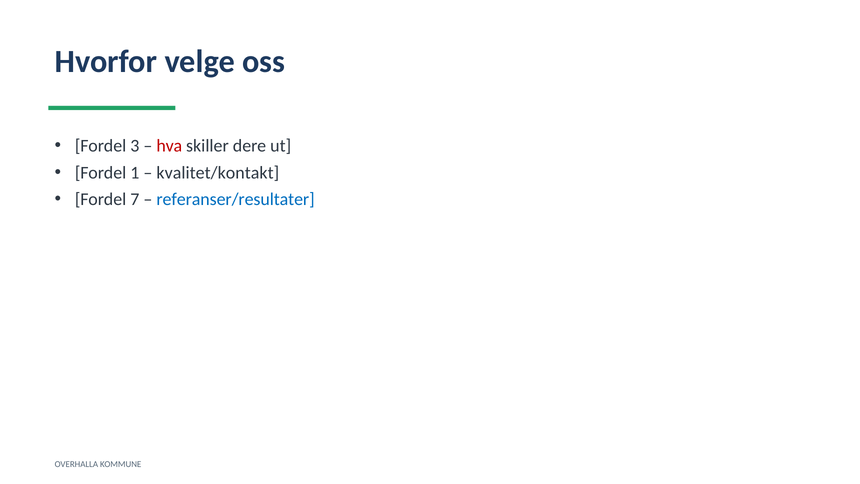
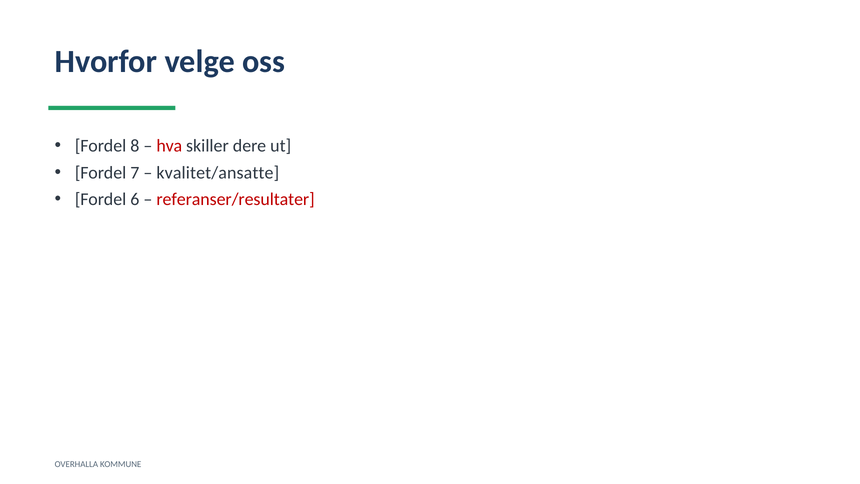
3: 3 -> 8
1: 1 -> 7
kvalitet/kontakt: kvalitet/kontakt -> kvalitet/ansatte
7: 7 -> 6
referanser/resultater colour: blue -> red
